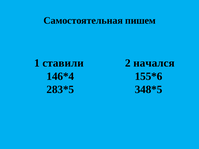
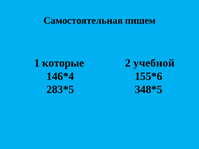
ставили: ставили -> которые
начался: начался -> учебной
